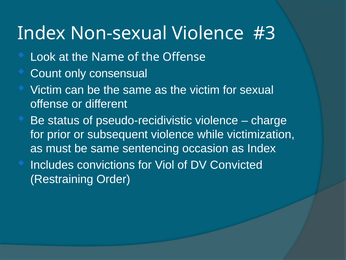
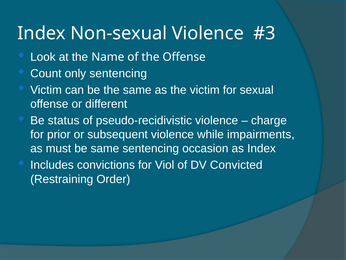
only consensual: consensual -> sentencing
victimization: victimization -> impairments
